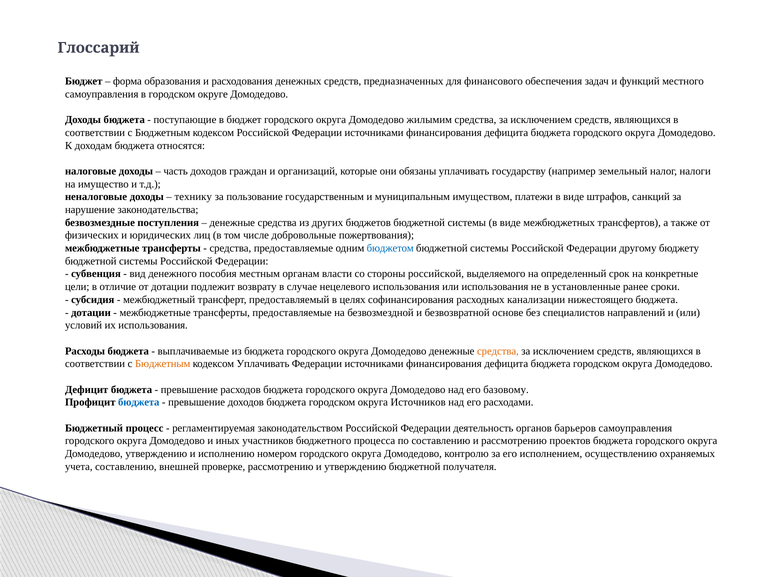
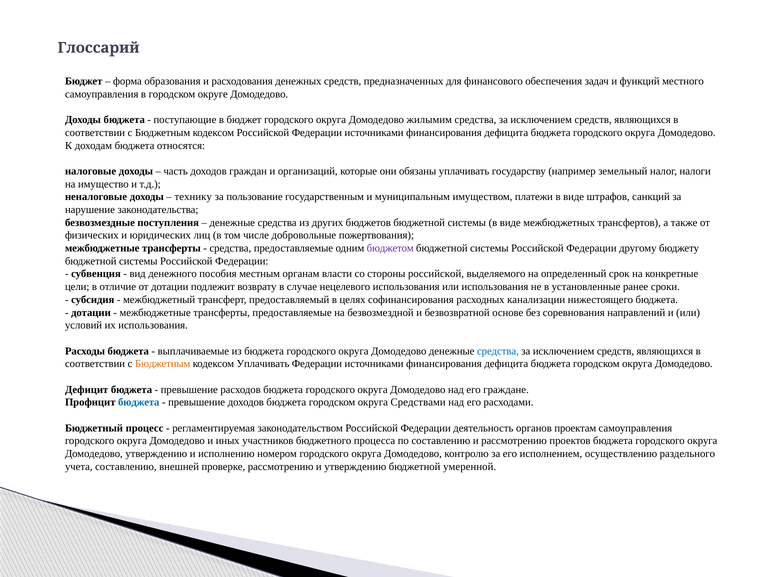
бюджетом colour: blue -> purple
специалистов: специалистов -> соревнования
средства at (498, 351) colour: orange -> blue
базовому: базовому -> граждане
Источников: Источников -> Средствами
барьеров: барьеров -> проектам
охраняемых: охраняемых -> раздельного
получателя: получателя -> умеренной
